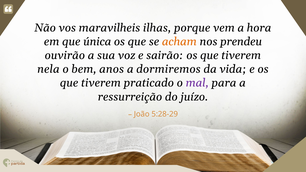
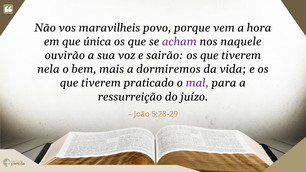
ilhas: ilhas -> povo
acham colour: orange -> purple
prendeu: prendeu -> naquele
anos: anos -> mais
